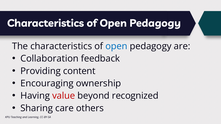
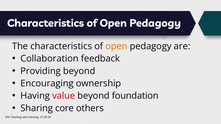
open at (116, 46) colour: blue -> orange
Providing content: content -> beyond
recognized: recognized -> foundation
care: care -> core
